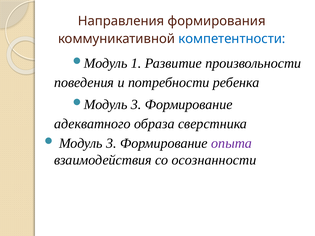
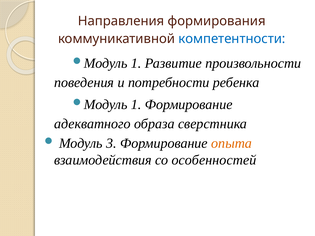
3 at (136, 105): 3 -> 1
опыта colour: purple -> orange
осознанности: осознанности -> особенностей
